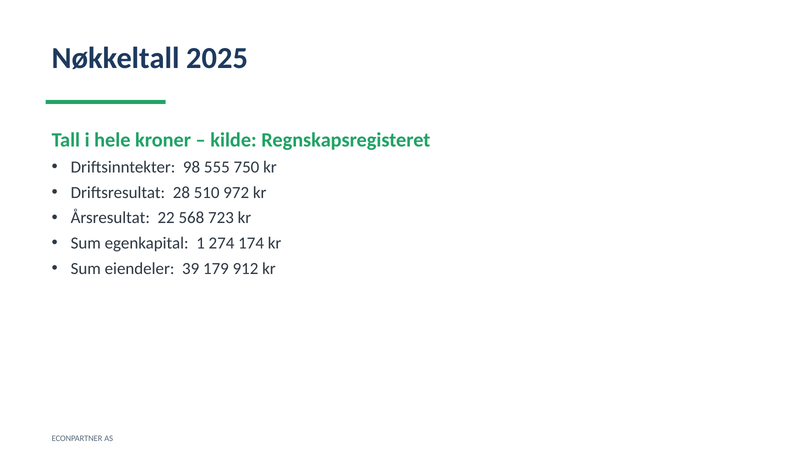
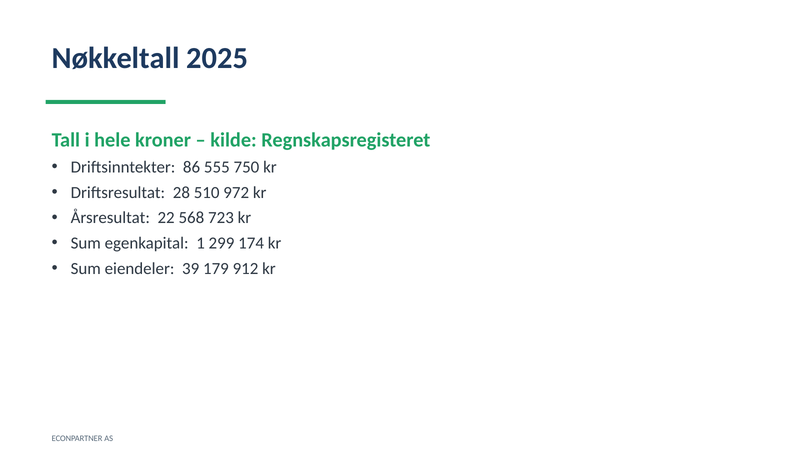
98: 98 -> 86
274: 274 -> 299
